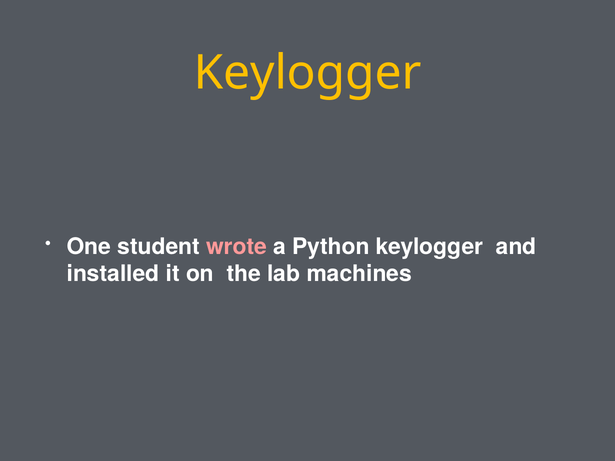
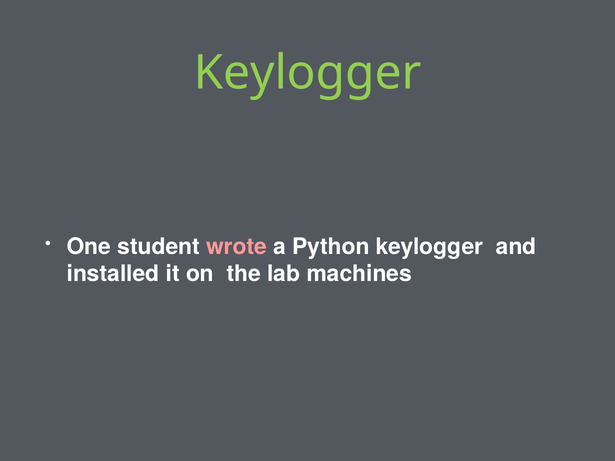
Keylogger at (308, 73) colour: yellow -> light green
